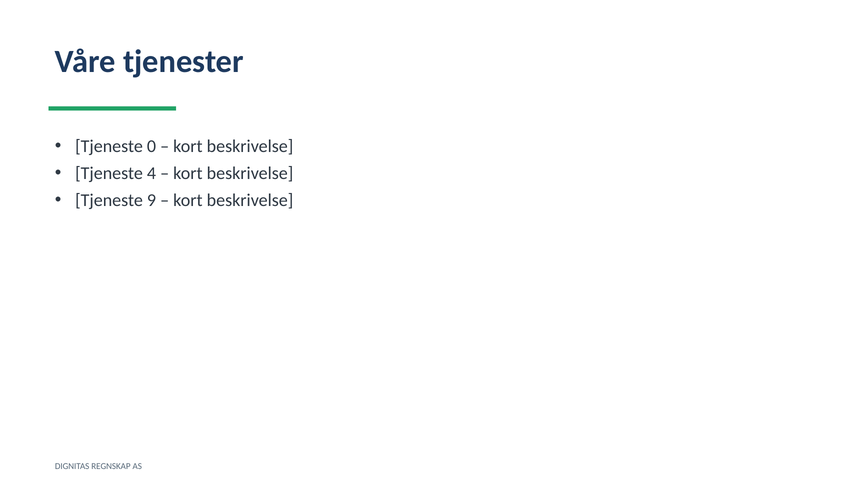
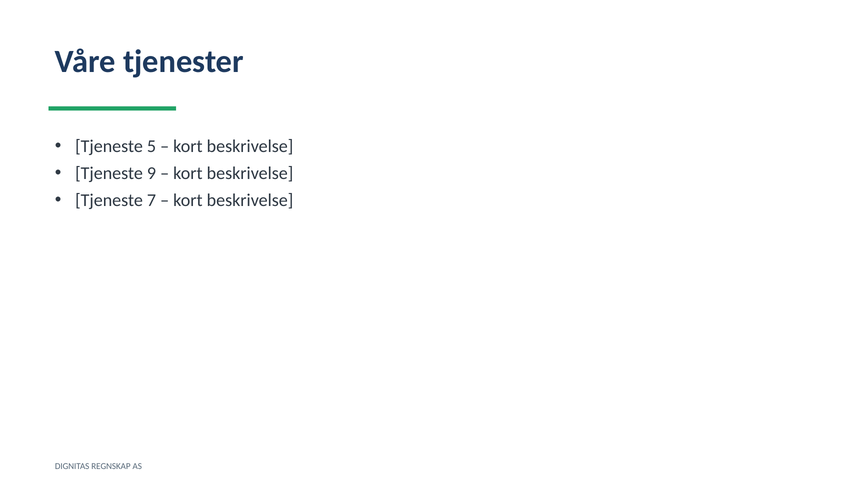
0: 0 -> 5
4: 4 -> 9
9: 9 -> 7
